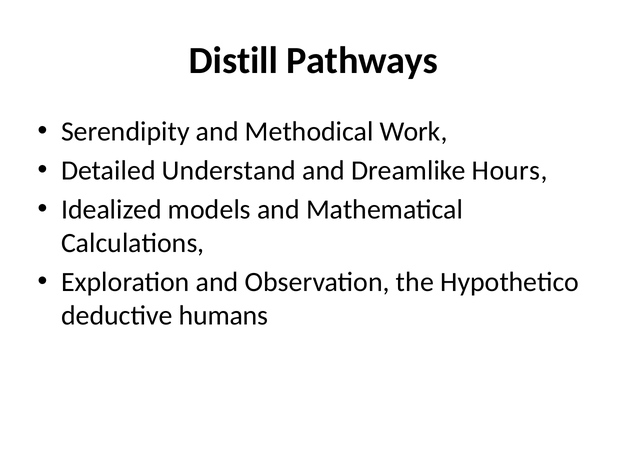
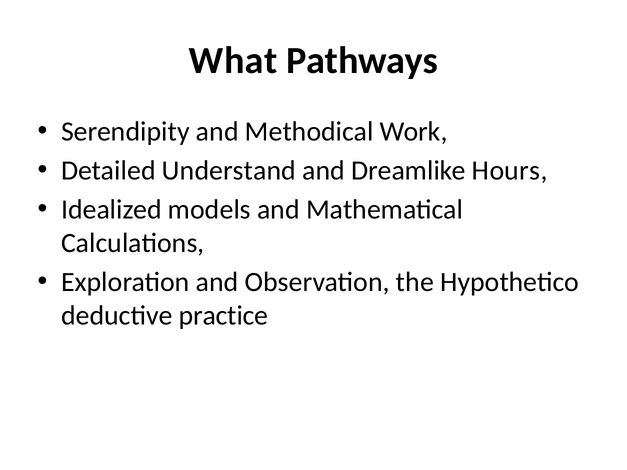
Distill: Distill -> What
humans: humans -> practice
